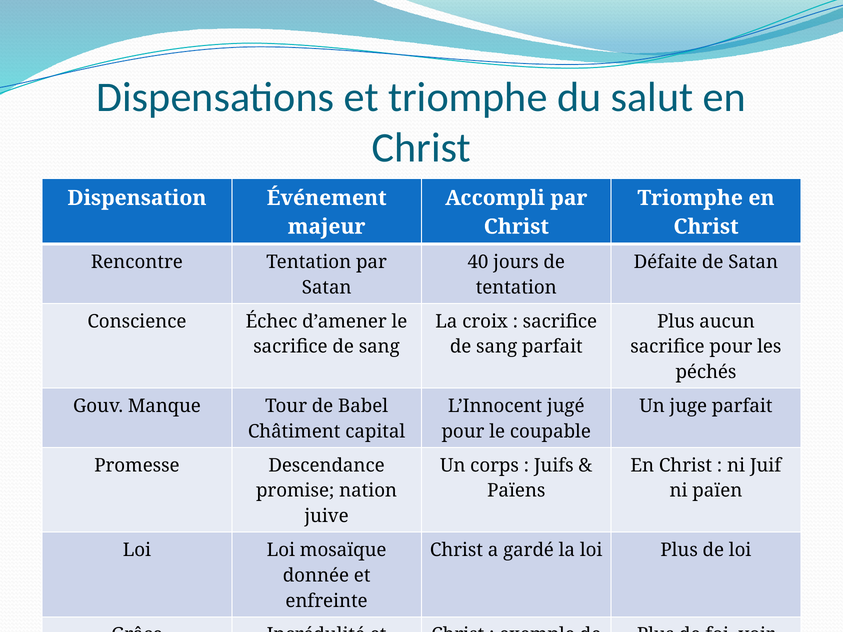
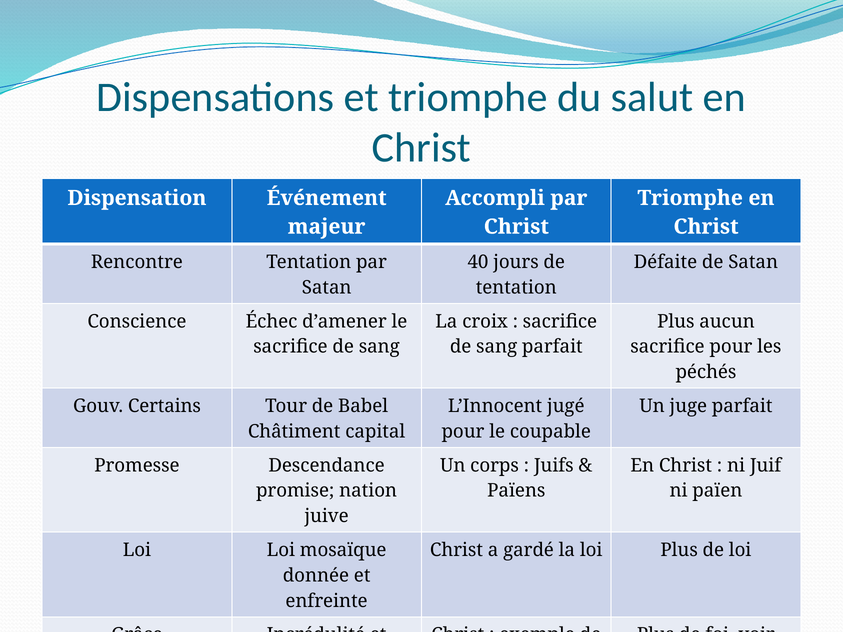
Gouv Manque: Manque -> Certains
